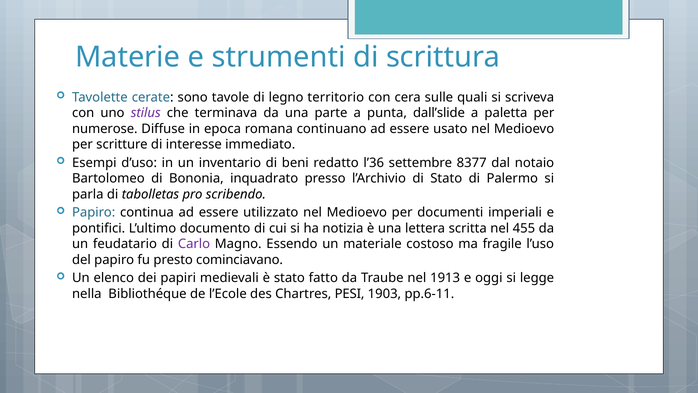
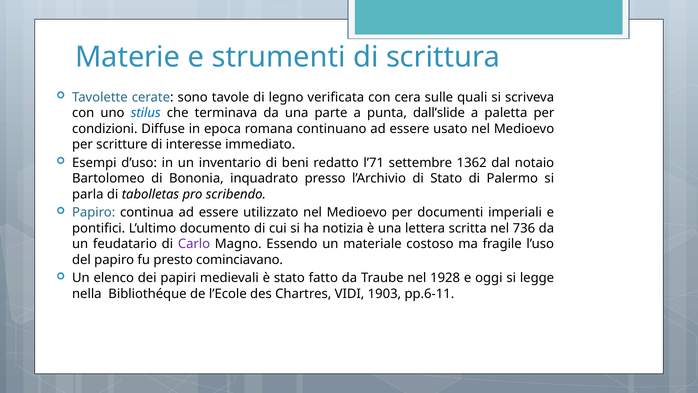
territorio: territorio -> verificata
stilus colour: purple -> blue
numerose: numerose -> condizioni
l’36: l’36 -> l’71
8377: 8377 -> 1362
455: 455 -> 736
1913: 1913 -> 1928
PESI: PESI -> VIDI
